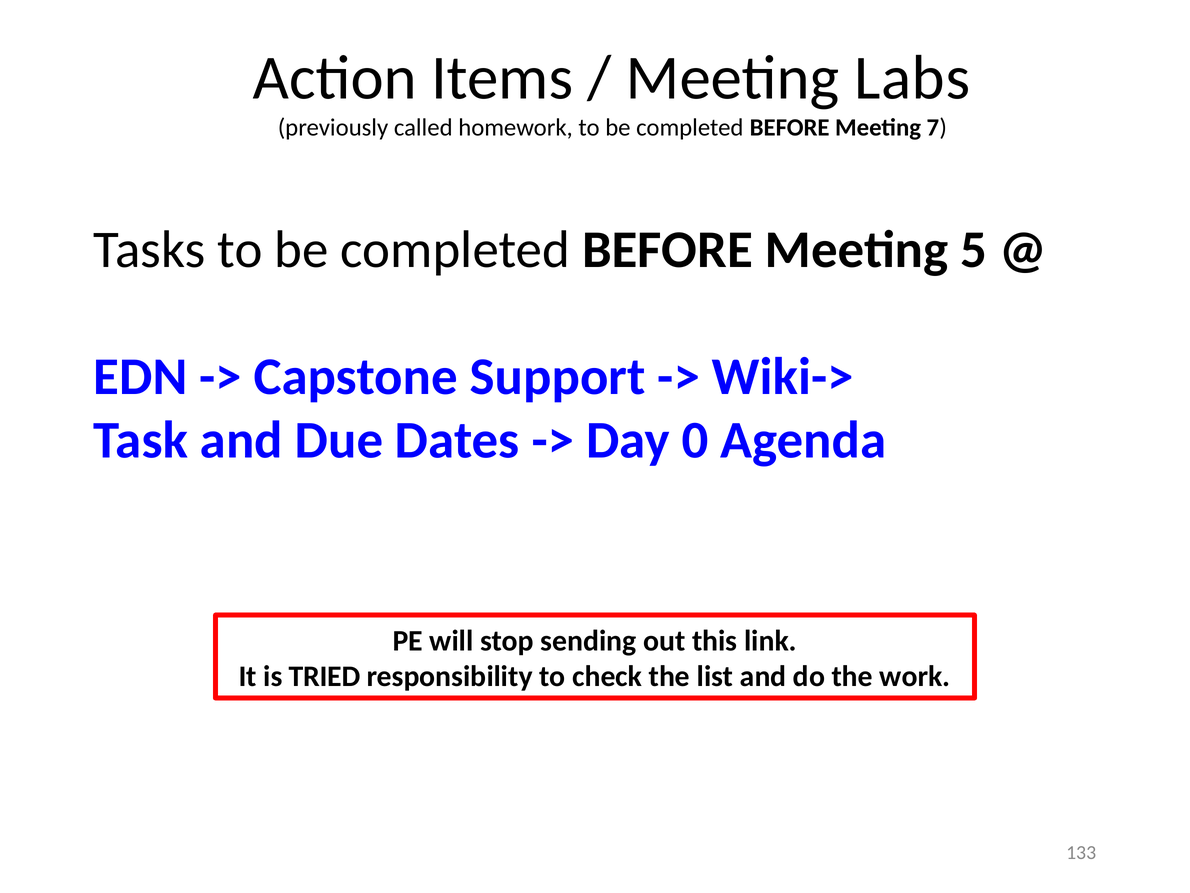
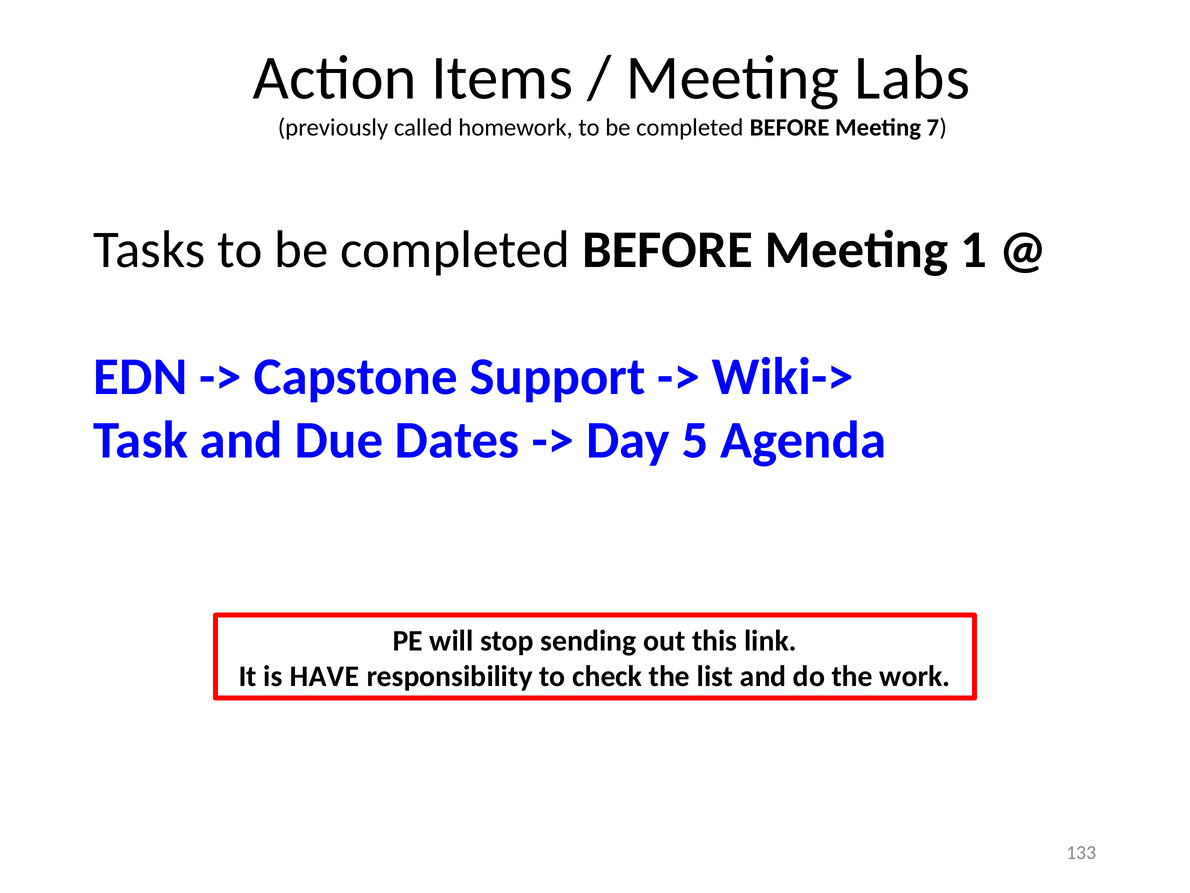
5: 5 -> 1
0: 0 -> 5
TRIED: TRIED -> HAVE
